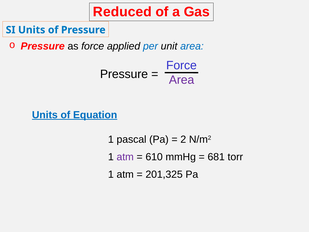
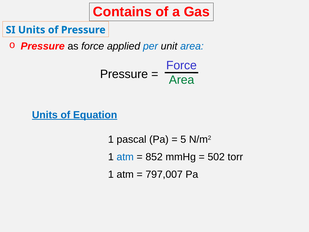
Reduced: Reduced -> Contains
Area at (182, 80) colour: purple -> green
2: 2 -> 5
atm at (125, 157) colour: purple -> blue
610: 610 -> 852
681: 681 -> 502
201,325: 201,325 -> 797,007
